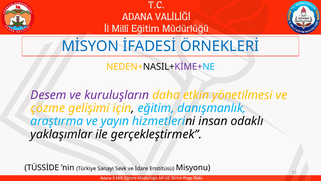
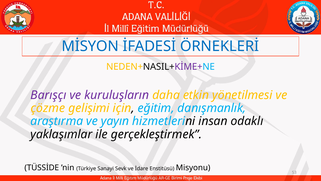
Desem: Desem -> Barışçı
